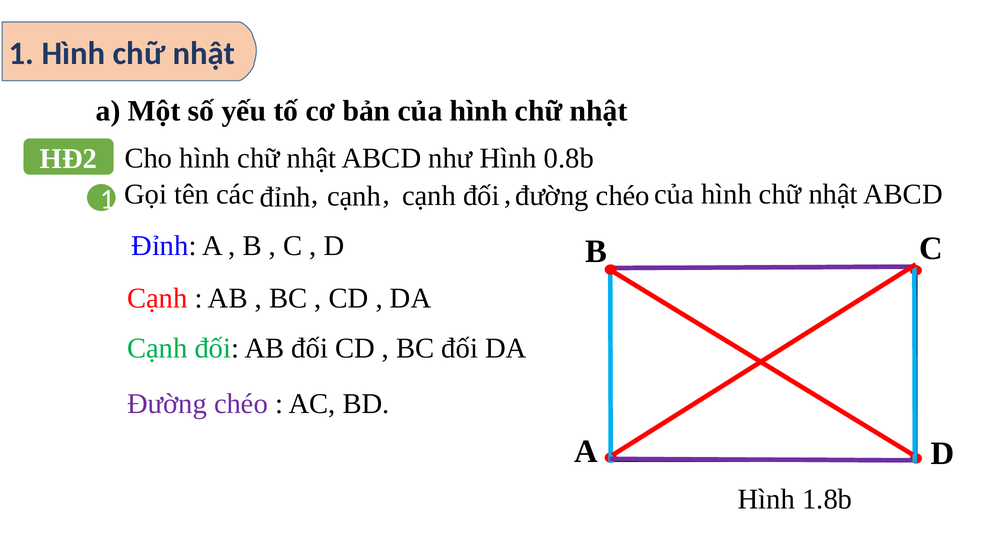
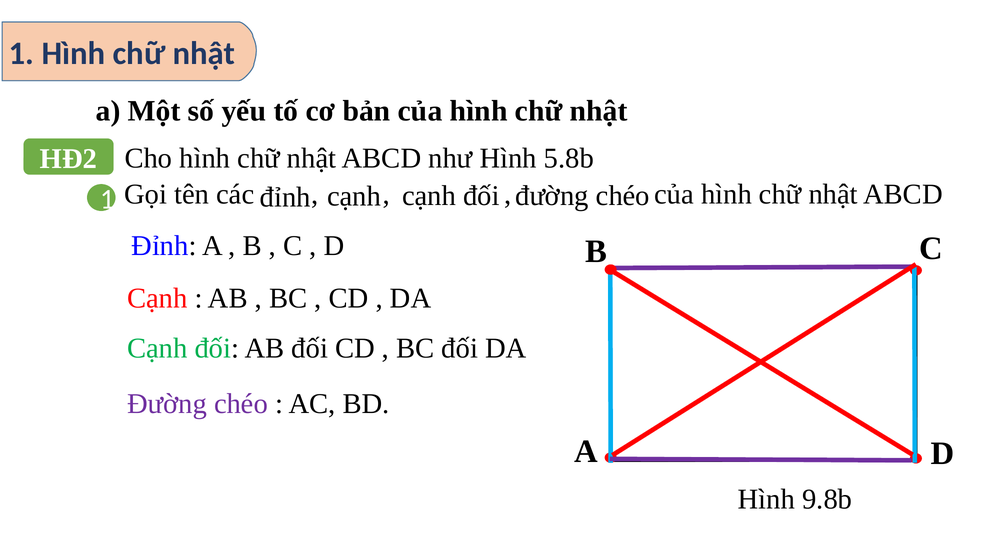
0.8b: 0.8b -> 5.8b
1.8b: 1.8b -> 9.8b
